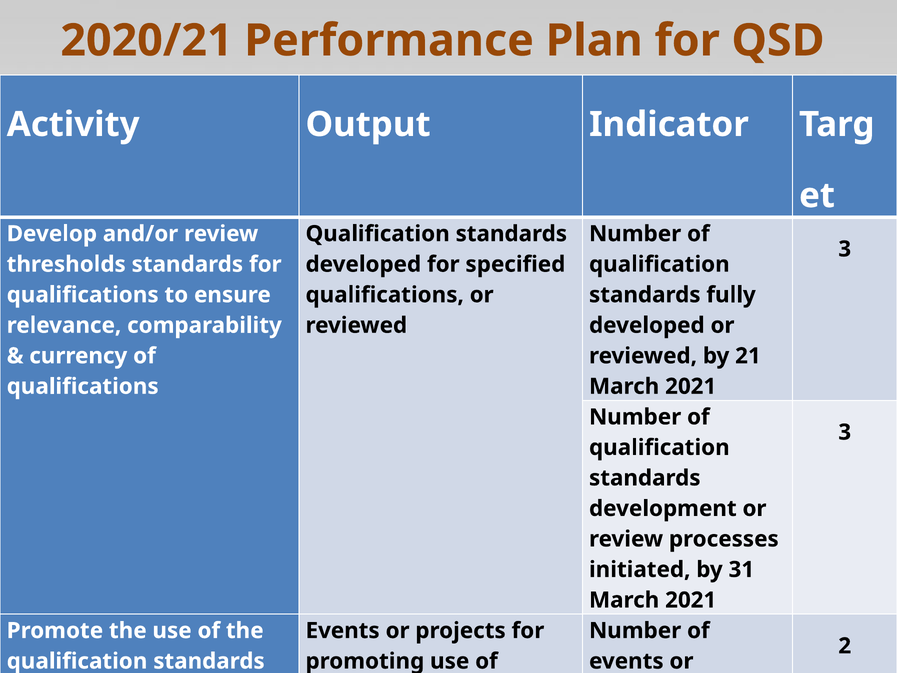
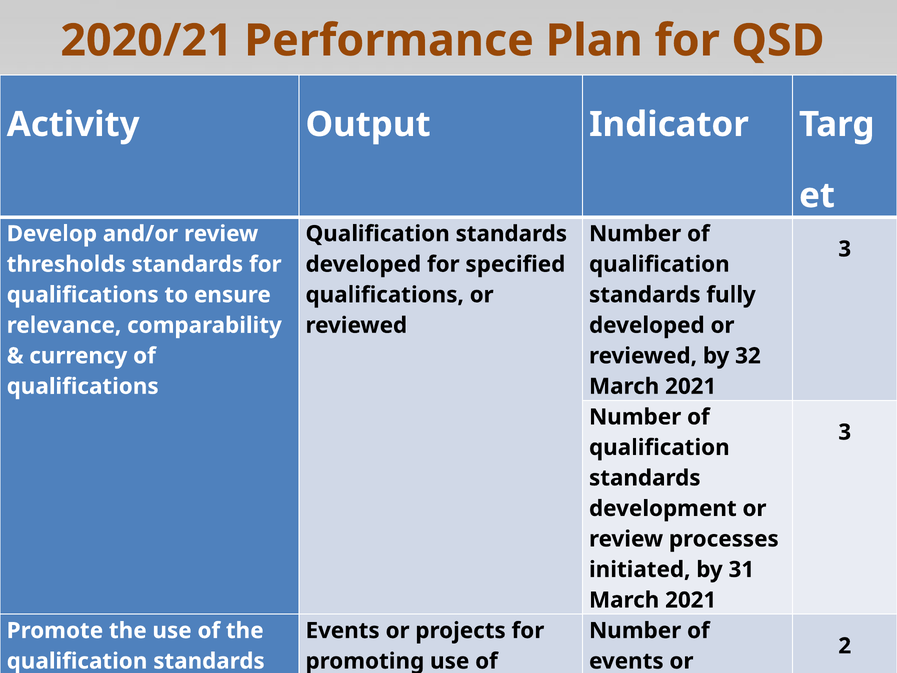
21: 21 -> 32
